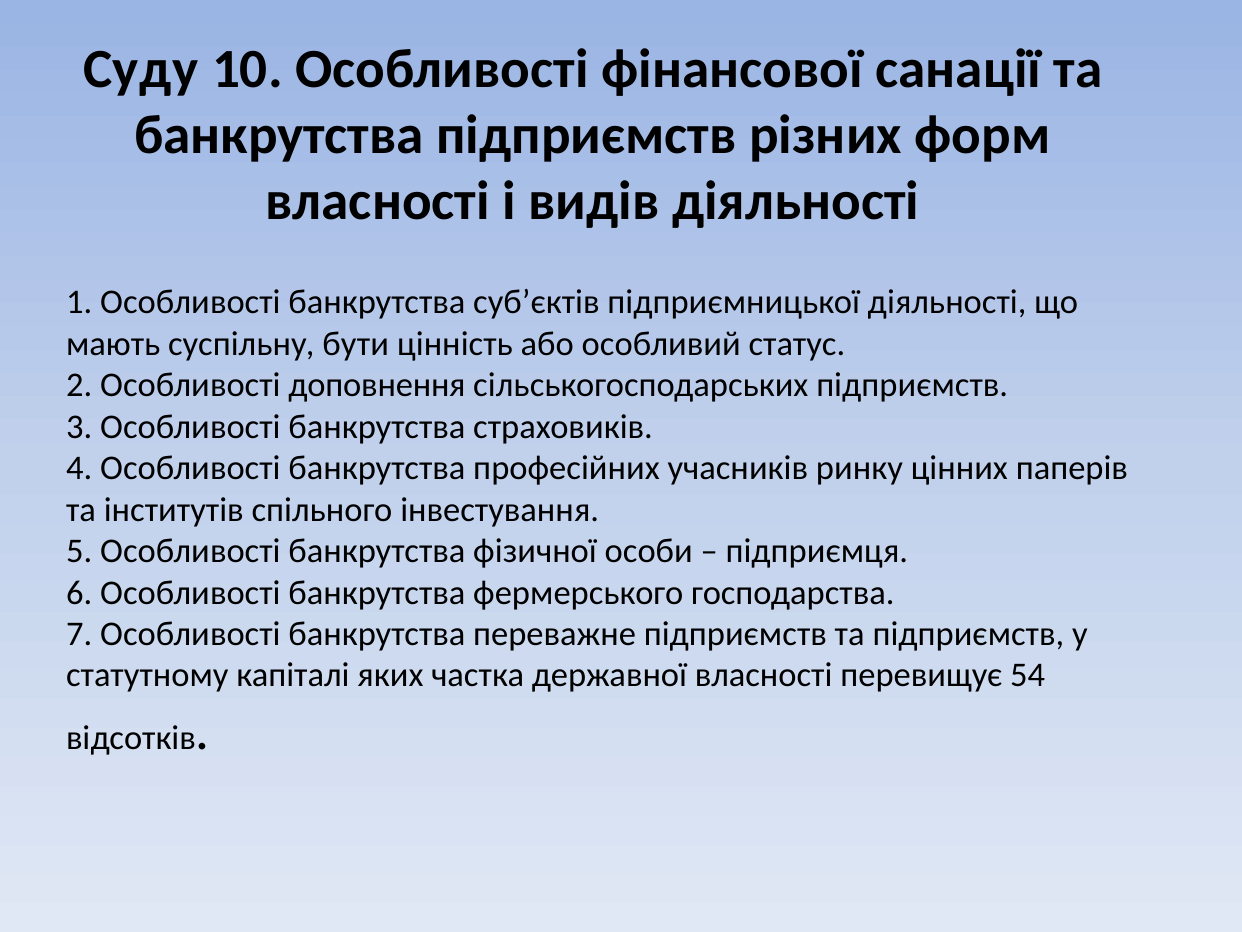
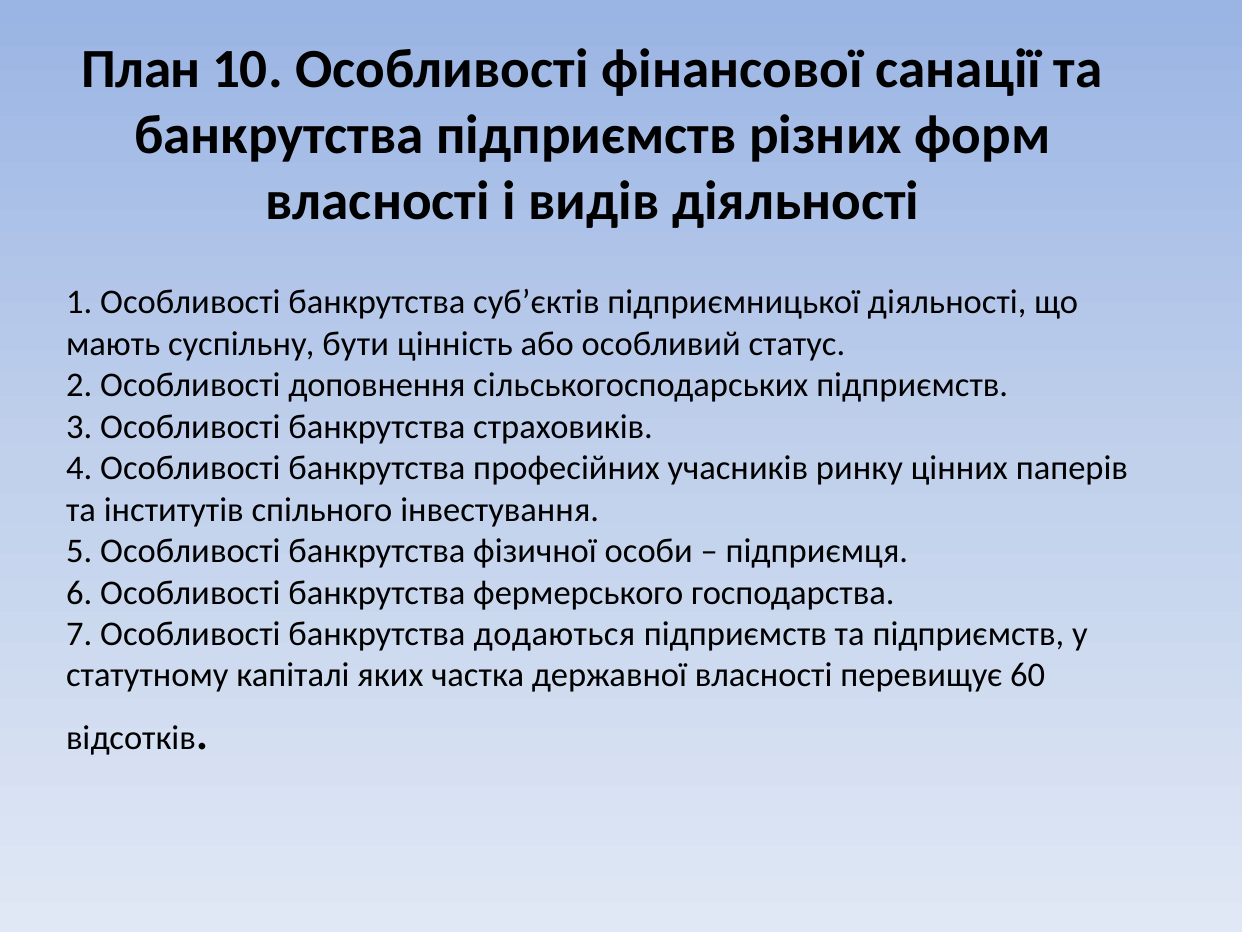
Суду: Суду -> План
переважне: переважне -> додаються
54: 54 -> 60
